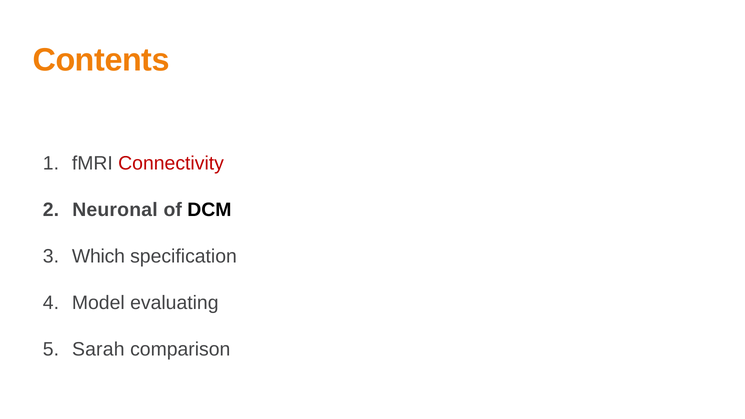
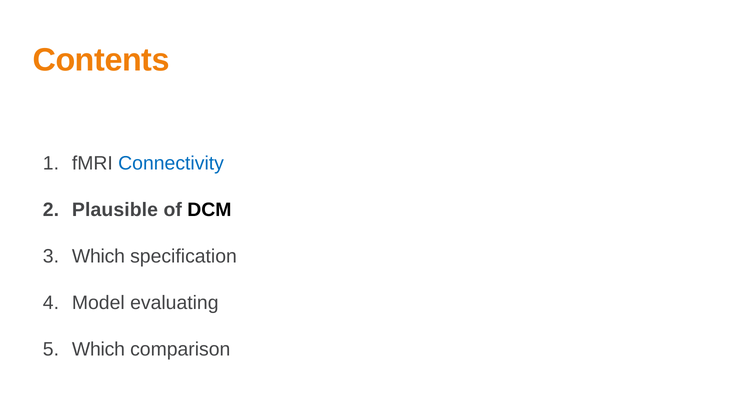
Connectivity colour: red -> blue
Neuronal: Neuronal -> Plausible
Sarah at (98, 350): Sarah -> Which
